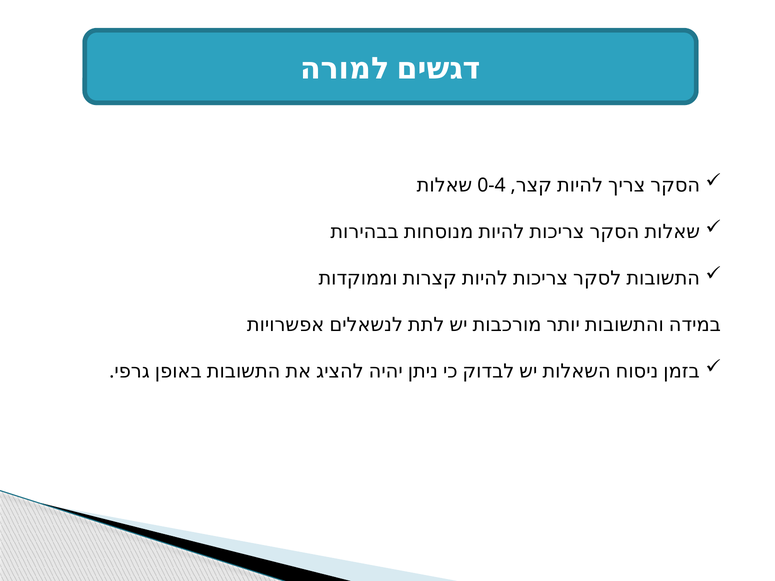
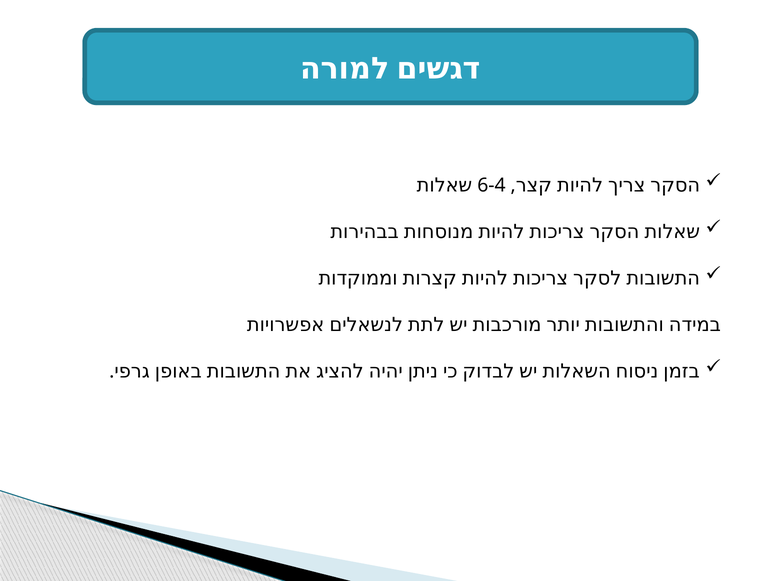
0-4: 0-4 -> 6-4
